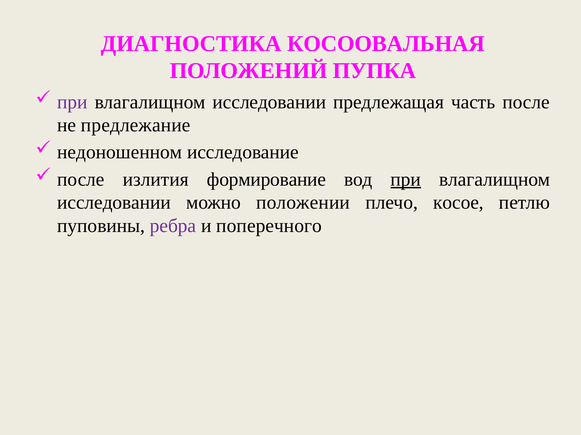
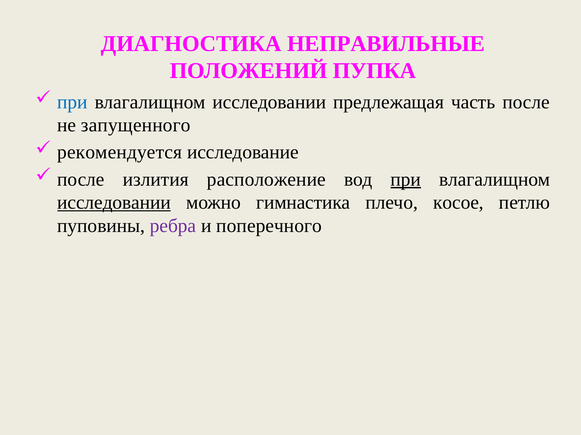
КОСООВАЛЬНАЯ: КОСООВАЛЬНАЯ -> НЕПРАВИЛЬНЫЕ
при at (72, 102) colour: purple -> blue
предлежание: предлежание -> запущенного
недоношенном: недоношенном -> рекомендуется
формирование: формирование -> расположение
исследовании at (114, 203) underline: none -> present
положении: положении -> гимнастика
